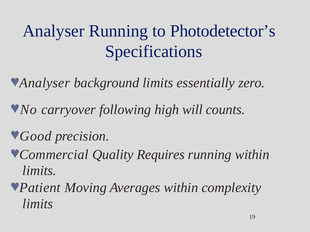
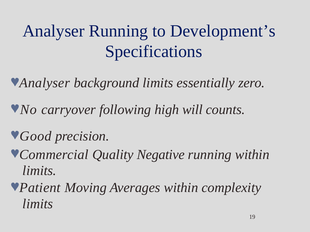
Photodetector’s: Photodetector’s -> Development’s
Requires: Requires -> Negative
